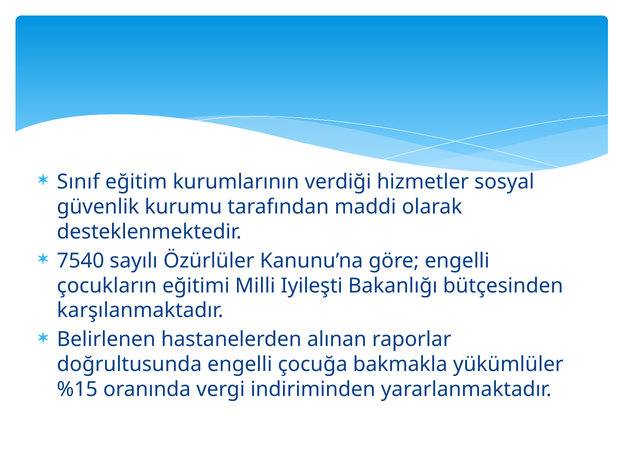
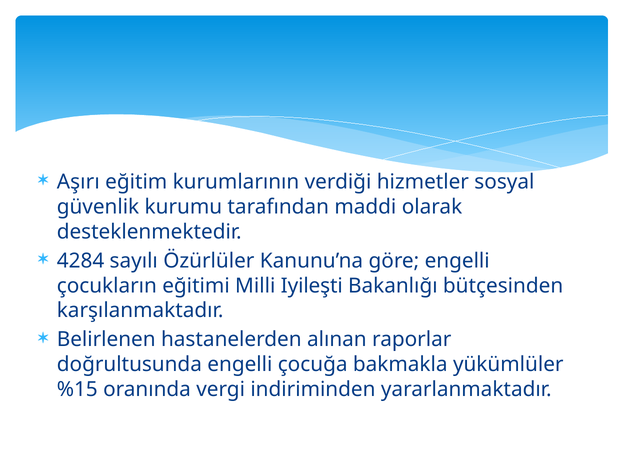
Sınıf: Sınıf -> Aşırı
7540: 7540 -> 4284
